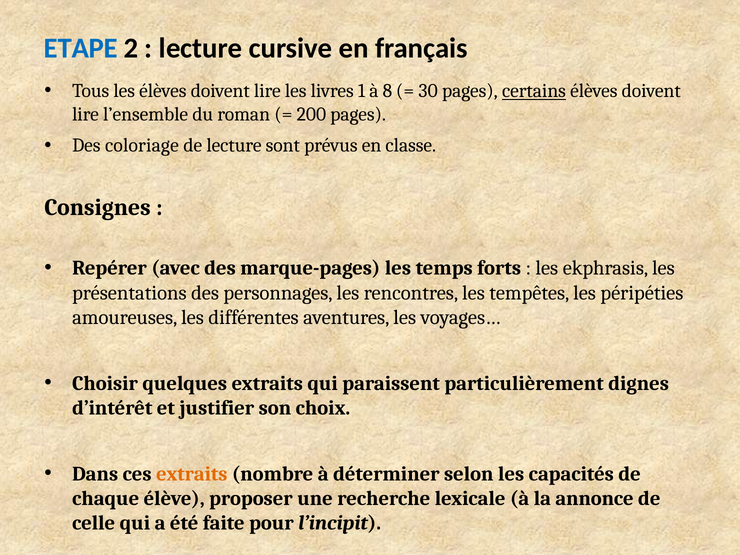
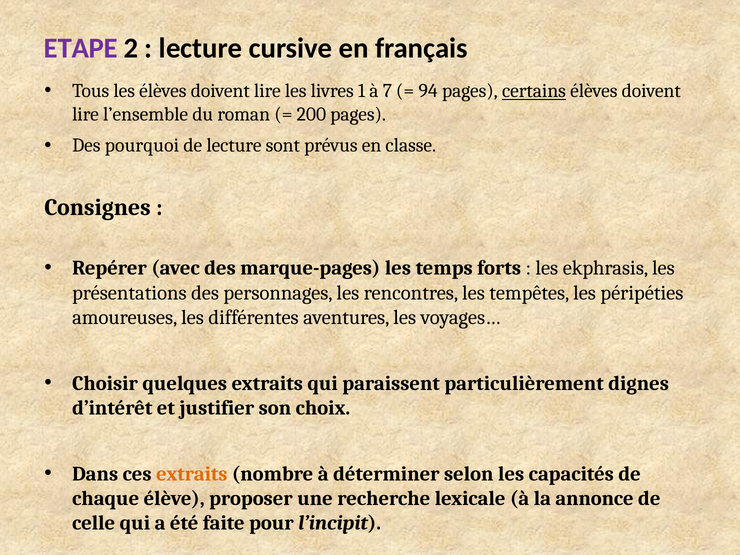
ETAPE colour: blue -> purple
8: 8 -> 7
30: 30 -> 94
coloriage: coloriage -> pourquoi
